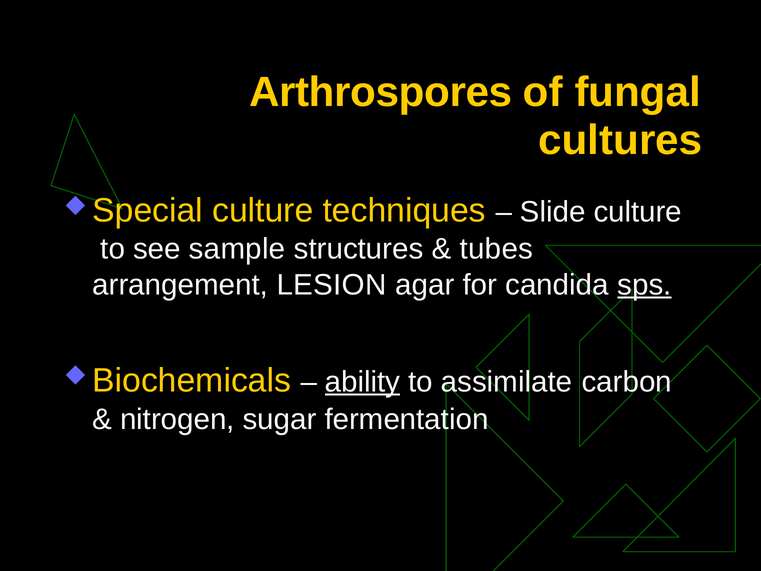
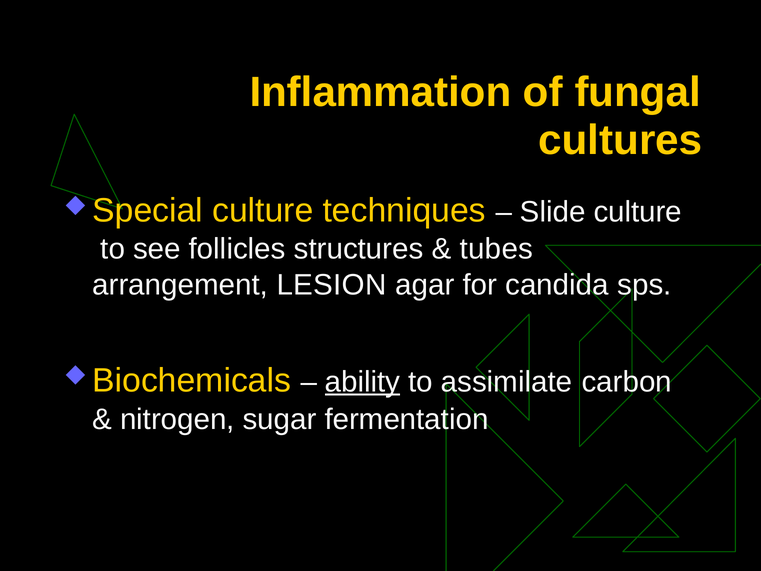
Arthrospores: Arthrospores -> Inflammation
sample: sample -> follicles
sps underline: present -> none
